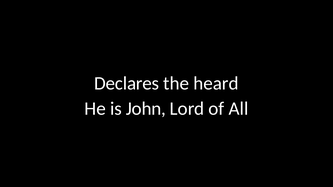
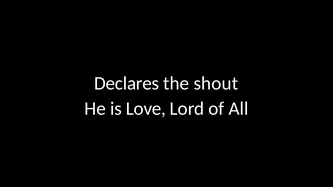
heard: heard -> shout
John: John -> Love
